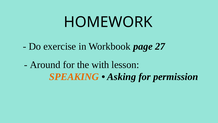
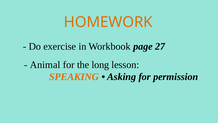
HOMEWORK colour: black -> orange
Around: Around -> Animal
with: with -> long
